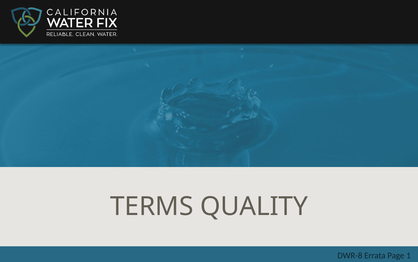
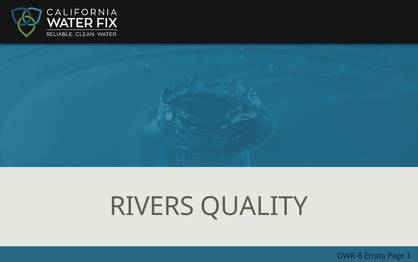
TERMS: TERMS -> RIVERS
